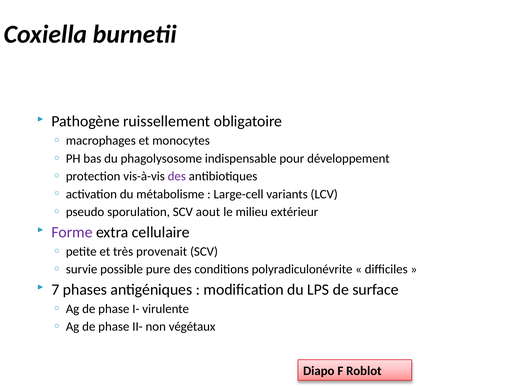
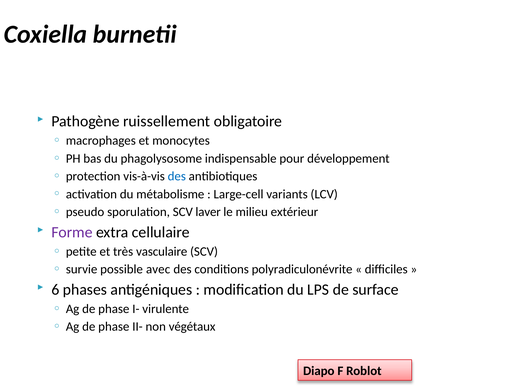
des at (177, 176) colour: purple -> blue
aout: aout -> laver
provenait: provenait -> vasculaire
pure: pure -> avec
7: 7 -> 6
